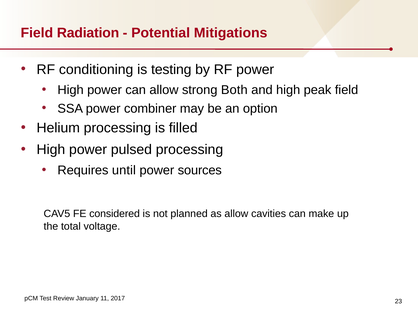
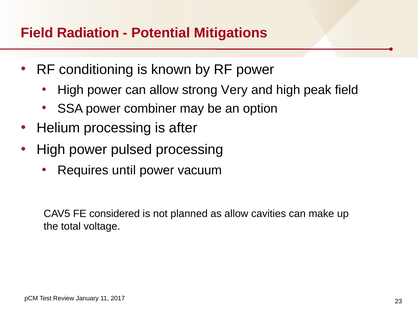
testing: testing -> known
Both: Both -> Very
filled: filled -> after
sources: sources -> vacuum
